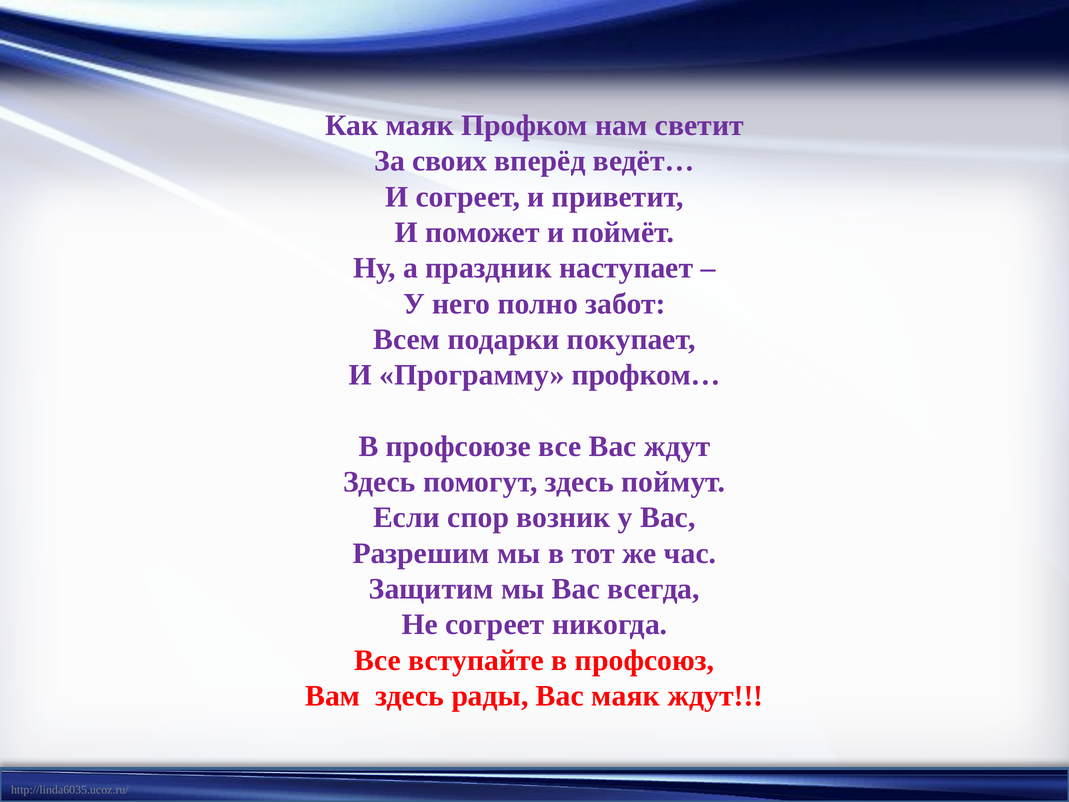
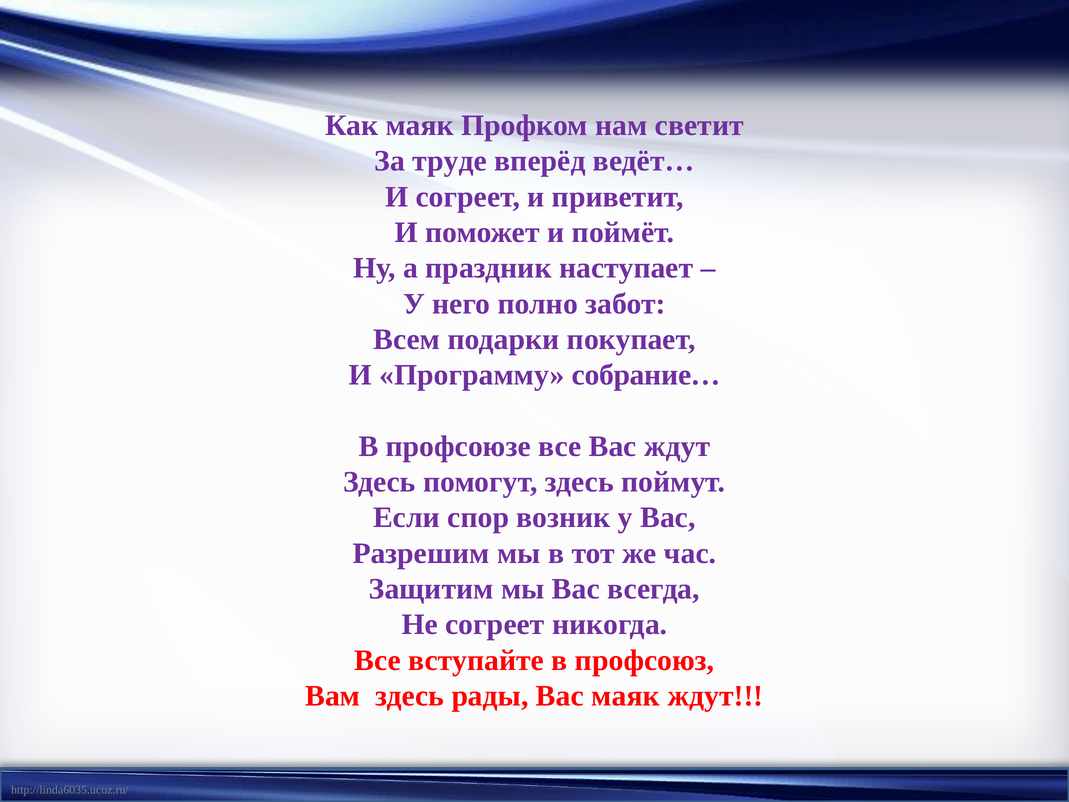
своих: своих -> труде
профком…: профком… -> собрание…
